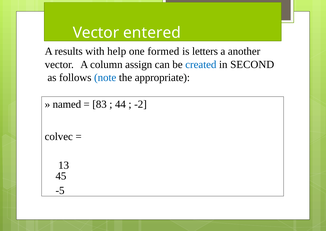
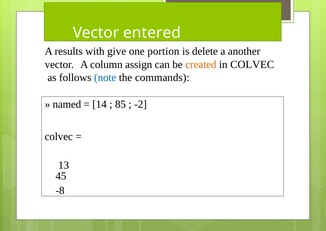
help: help -> give
formed: formed -> portion
letters: letters -> delete
created colour: blue -> orange
in SECOND: SECOND -> COLVEC
appropriate: appropriate -> commands
83: 83 -> 14
44: 44 -> 85
-5: -5 -> -8
